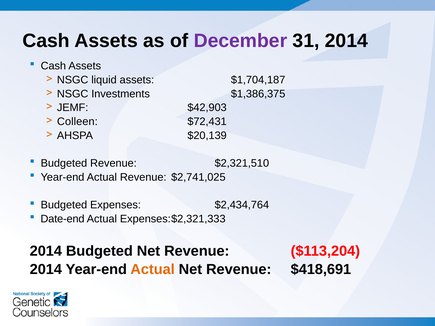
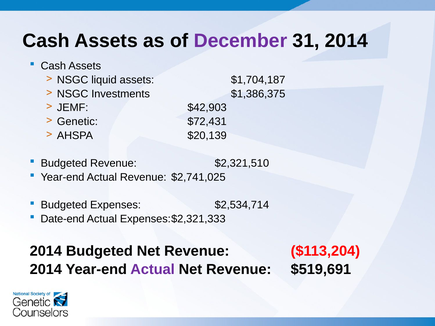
Colleen: Colleen -> Genetic
$2,434,764: $2,434,764 -> $2,534,714
Actual at (153, 270) colour: orange -> purple
$418,691: $418,691 -> $519,691
